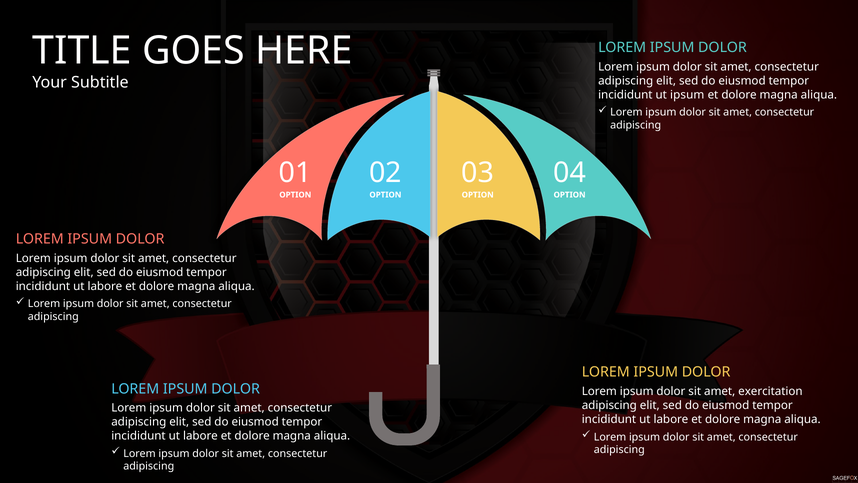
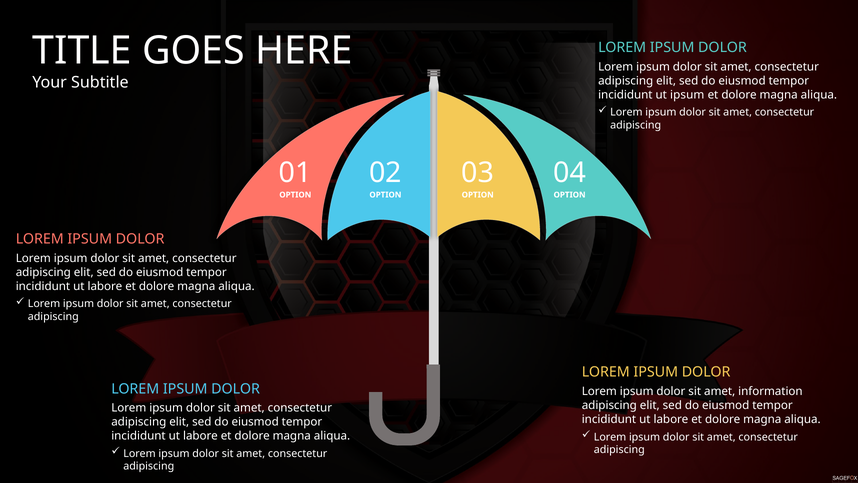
exercitation: exercitation -> information
